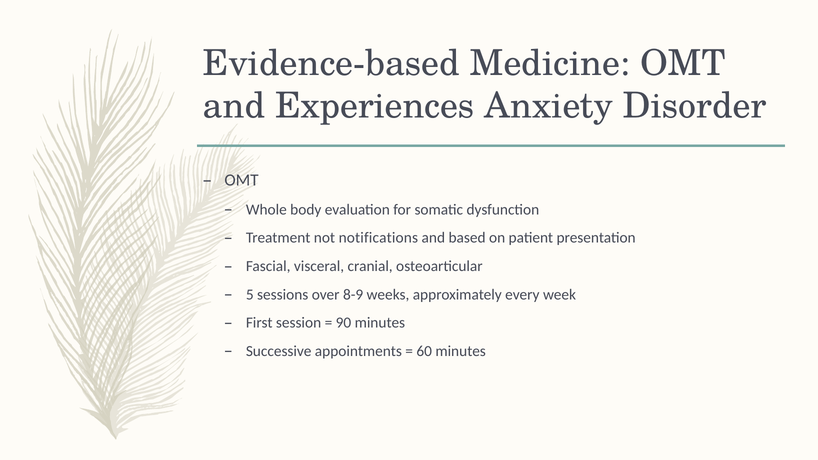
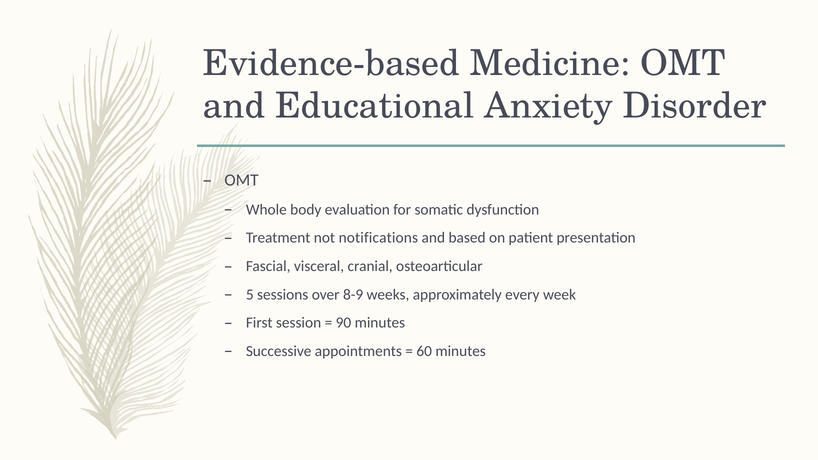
Experiences: Experiences -> Educational
